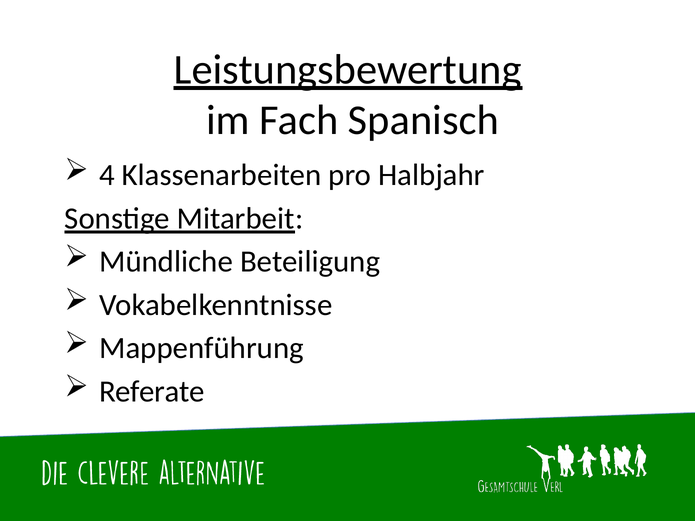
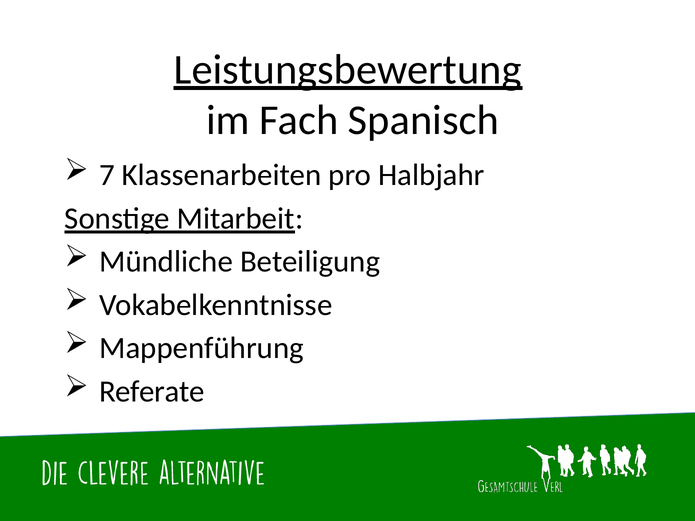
4: 4 -> 7
